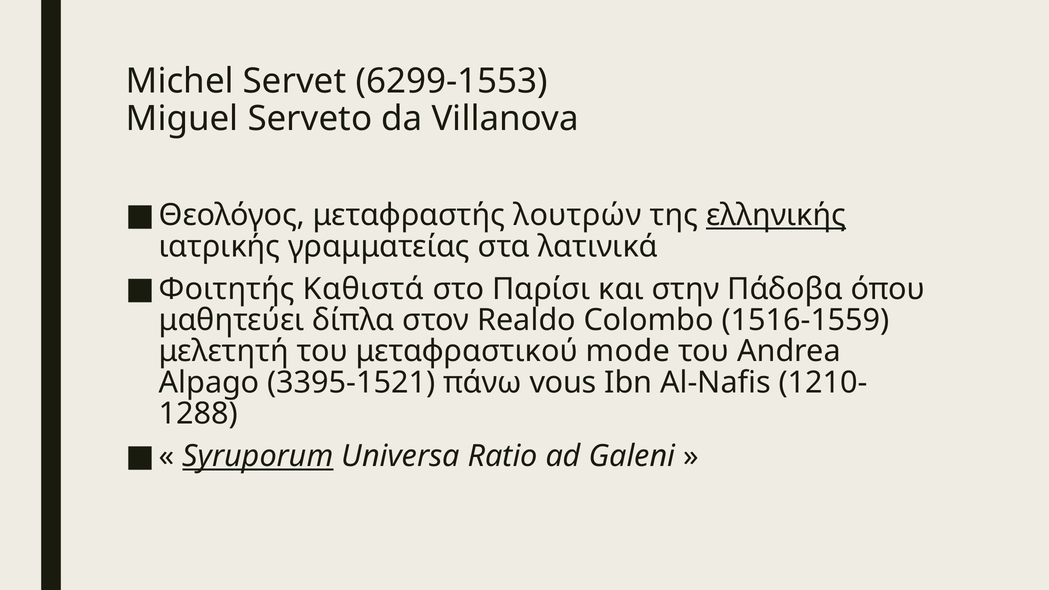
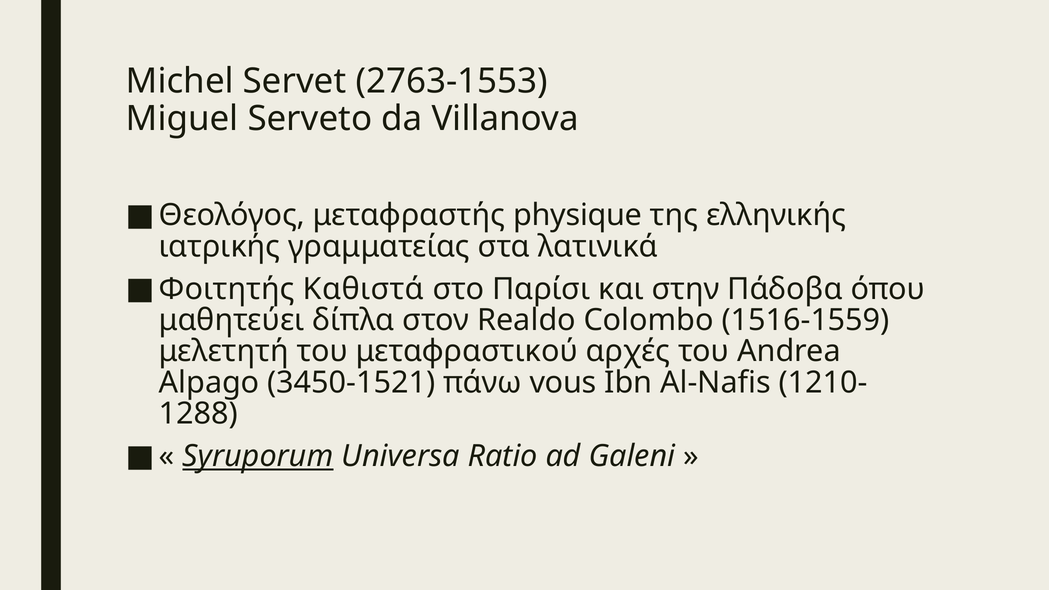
6299-1553: 6299-1553 -> 2763-1553
λουτρών: λουτρών -> physique
ελληνικής underline: present -> none
mode: mode -> αρχές
3395-1521: 3395-1521 -> 3450-1521
